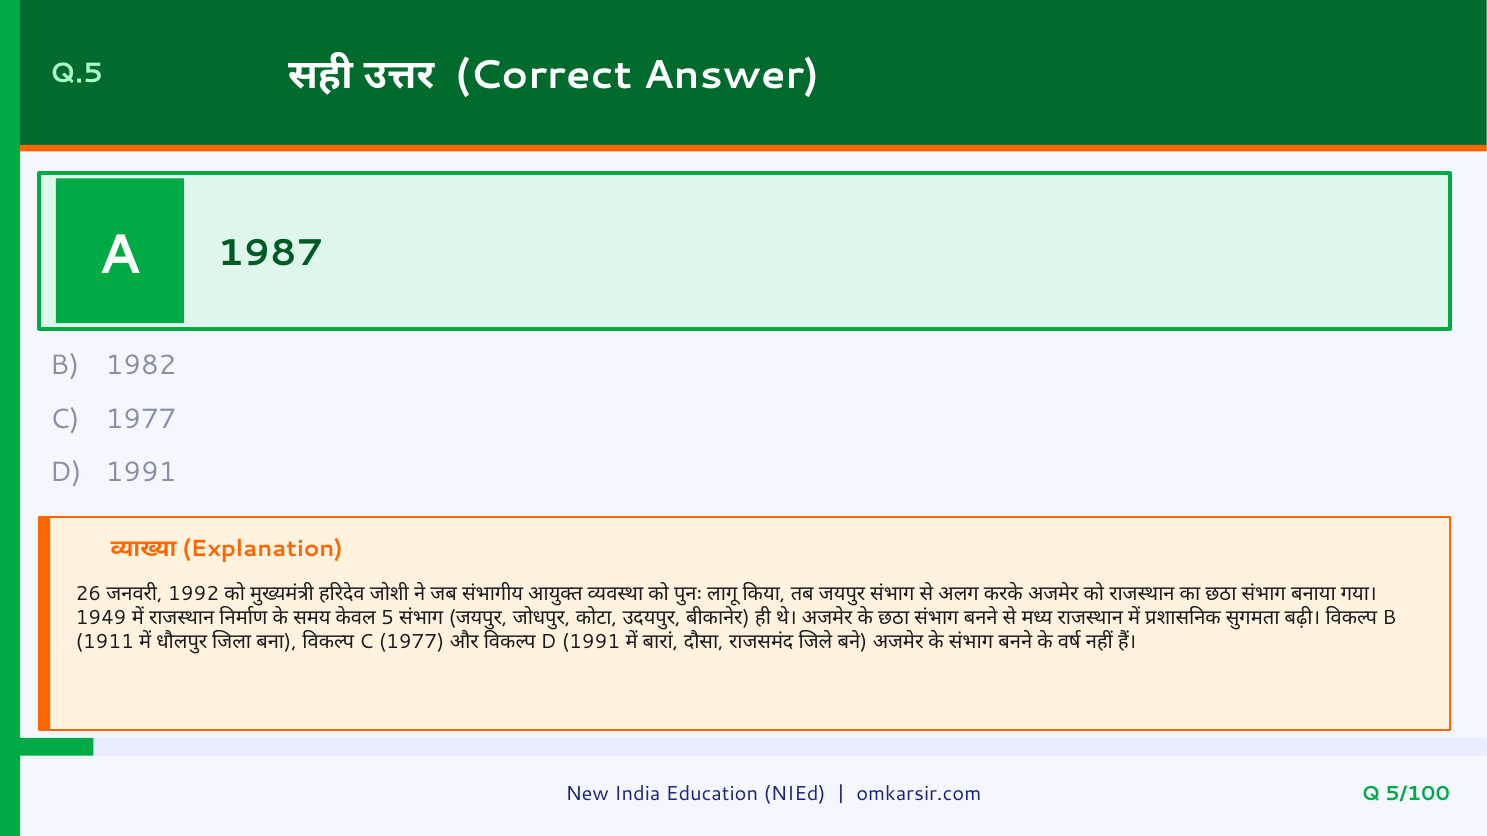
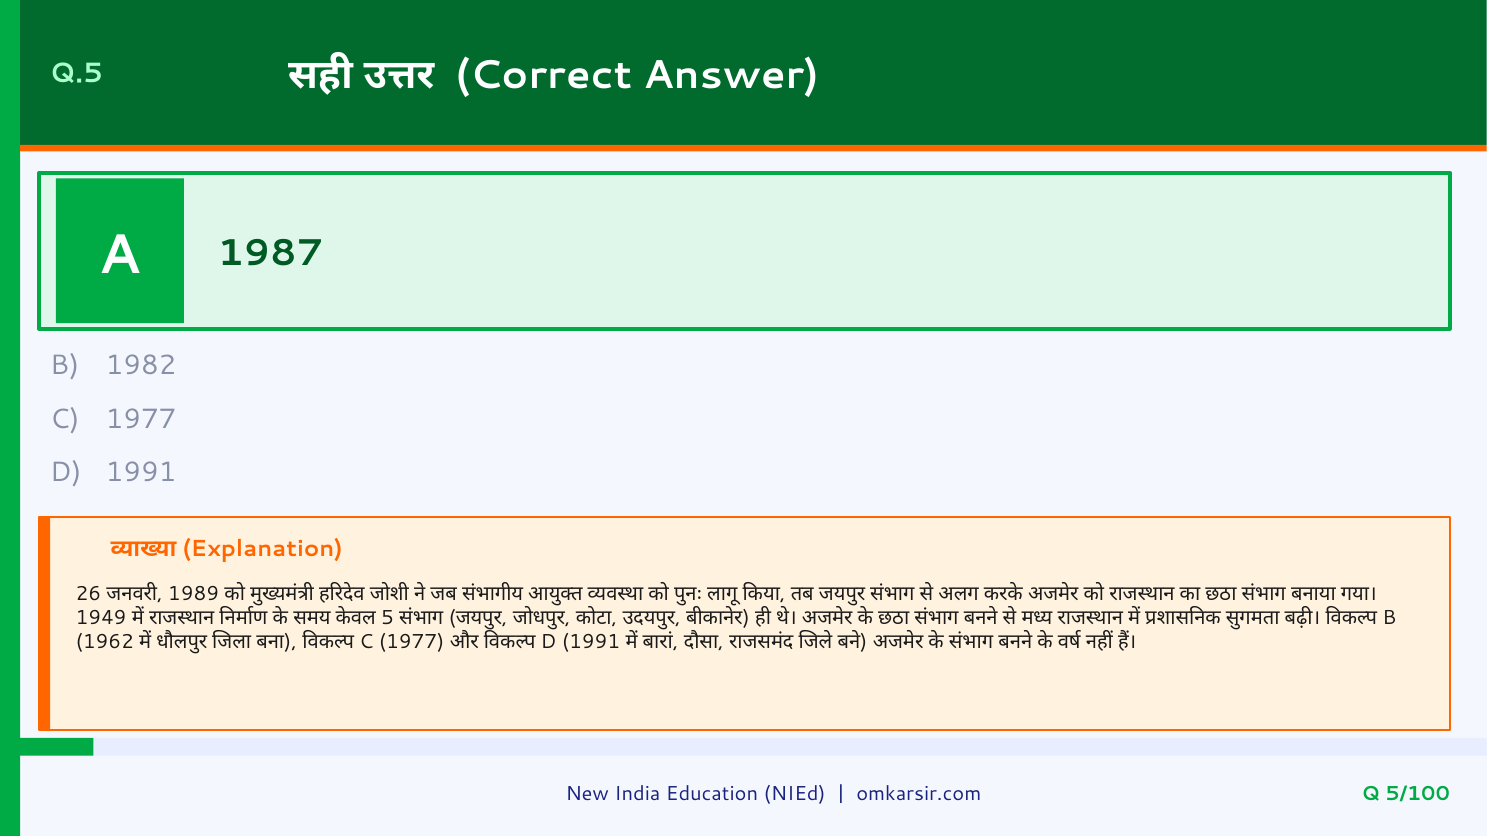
1992: 1992 -> 1989
1911: 1911 -> 1962
